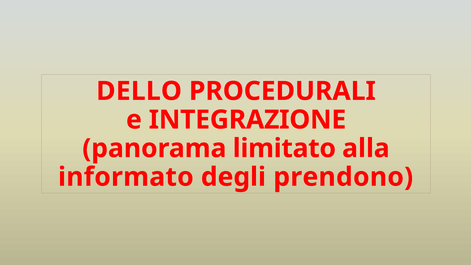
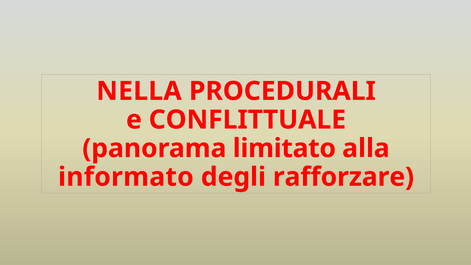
DELLO: DELLO -> NELLA
INTEGRAZIONE: INTEGRAZIONE -> CONFLITTUALE
prendono: prendono -> rafforzare
